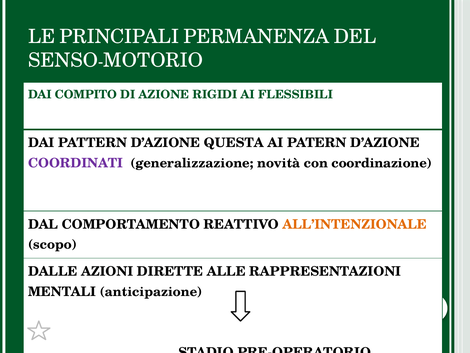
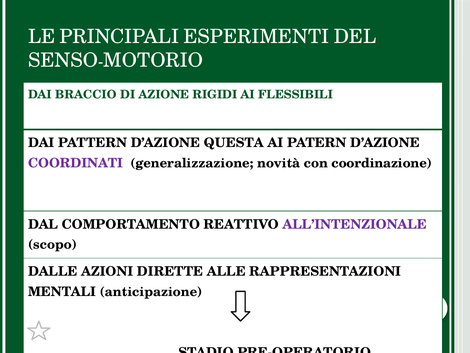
PERMANENZA: PERMANENZA -> ESPERIMENTI
COMPITO: COMPITO -> BRACCIO
ALL’INTENZIONALE colour: orange -> purple
